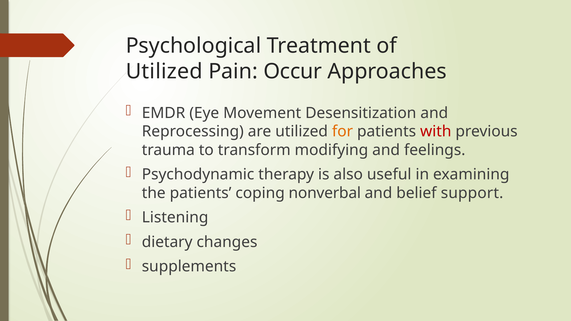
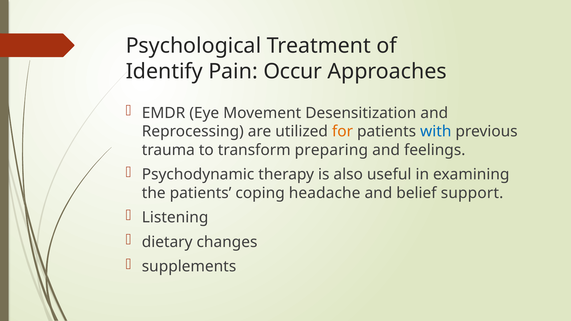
Utilized at (164, 71): Utilized -> Identify
with colour: red -> blue
modifying: modifying -> preparing
nonverbal: nonverbal -> headache
